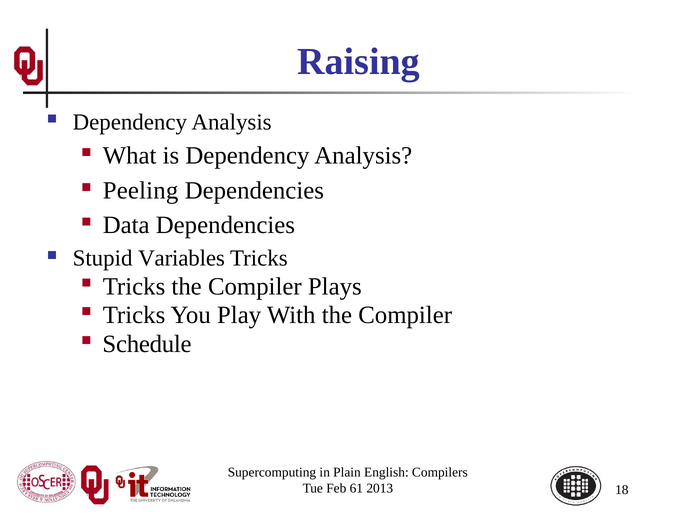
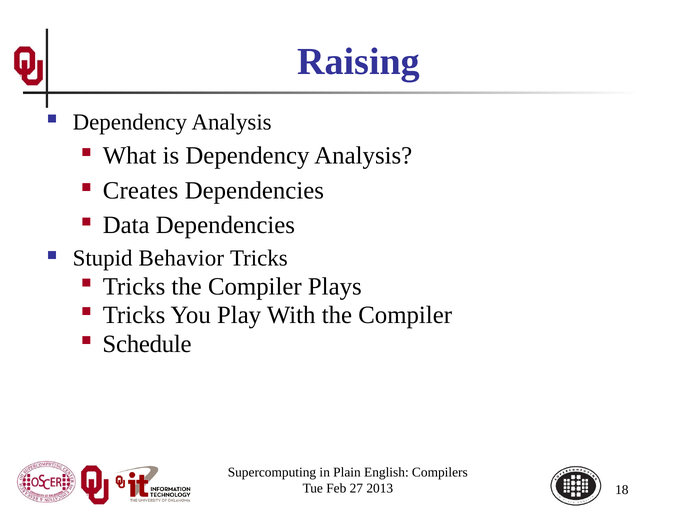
Peeling: Peeling -> Creates
Variables: Variables -> Behavior
61: 61 -> 27
